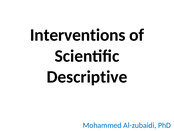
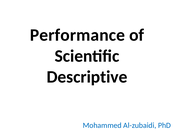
Interventions: Interventions -> Performance
